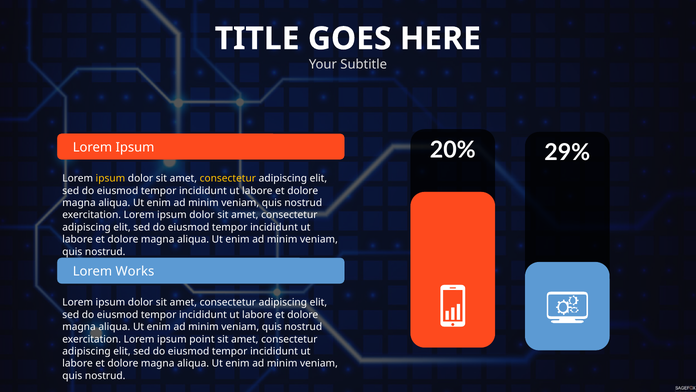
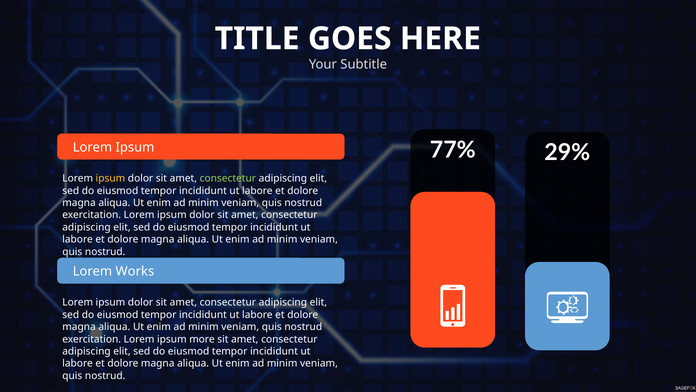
20%: 20% -> 77%
consectetur at (228, 178) colour: yellow -> light green
point: point -> more
